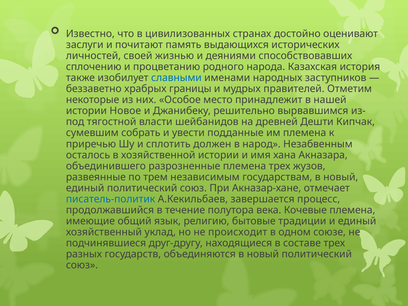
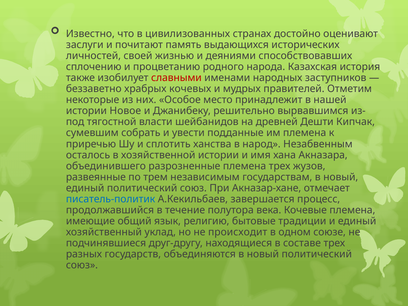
славными colour: blue -> red
границы: границы -> кочевых
должен: должен -> ханства
